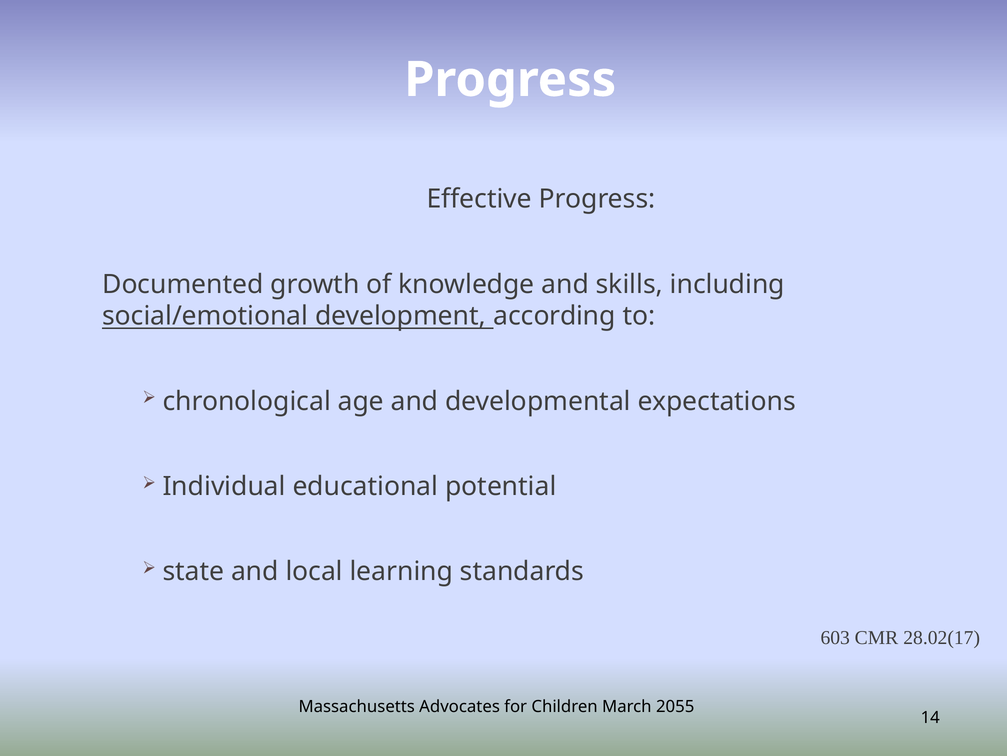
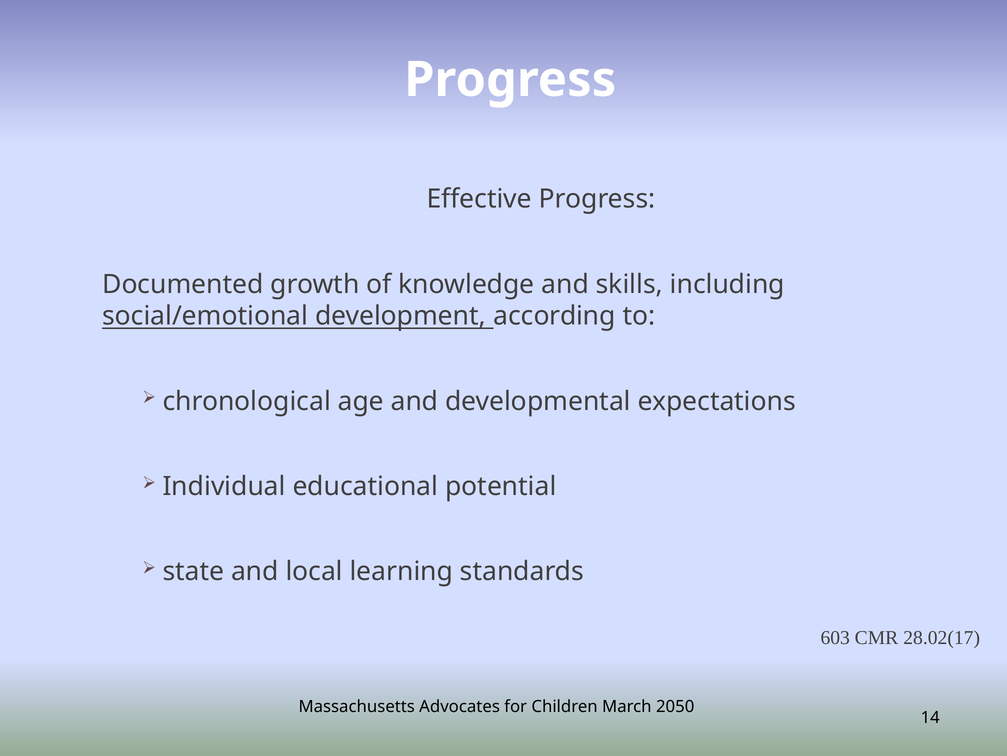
2055: 2055 -> 2050
